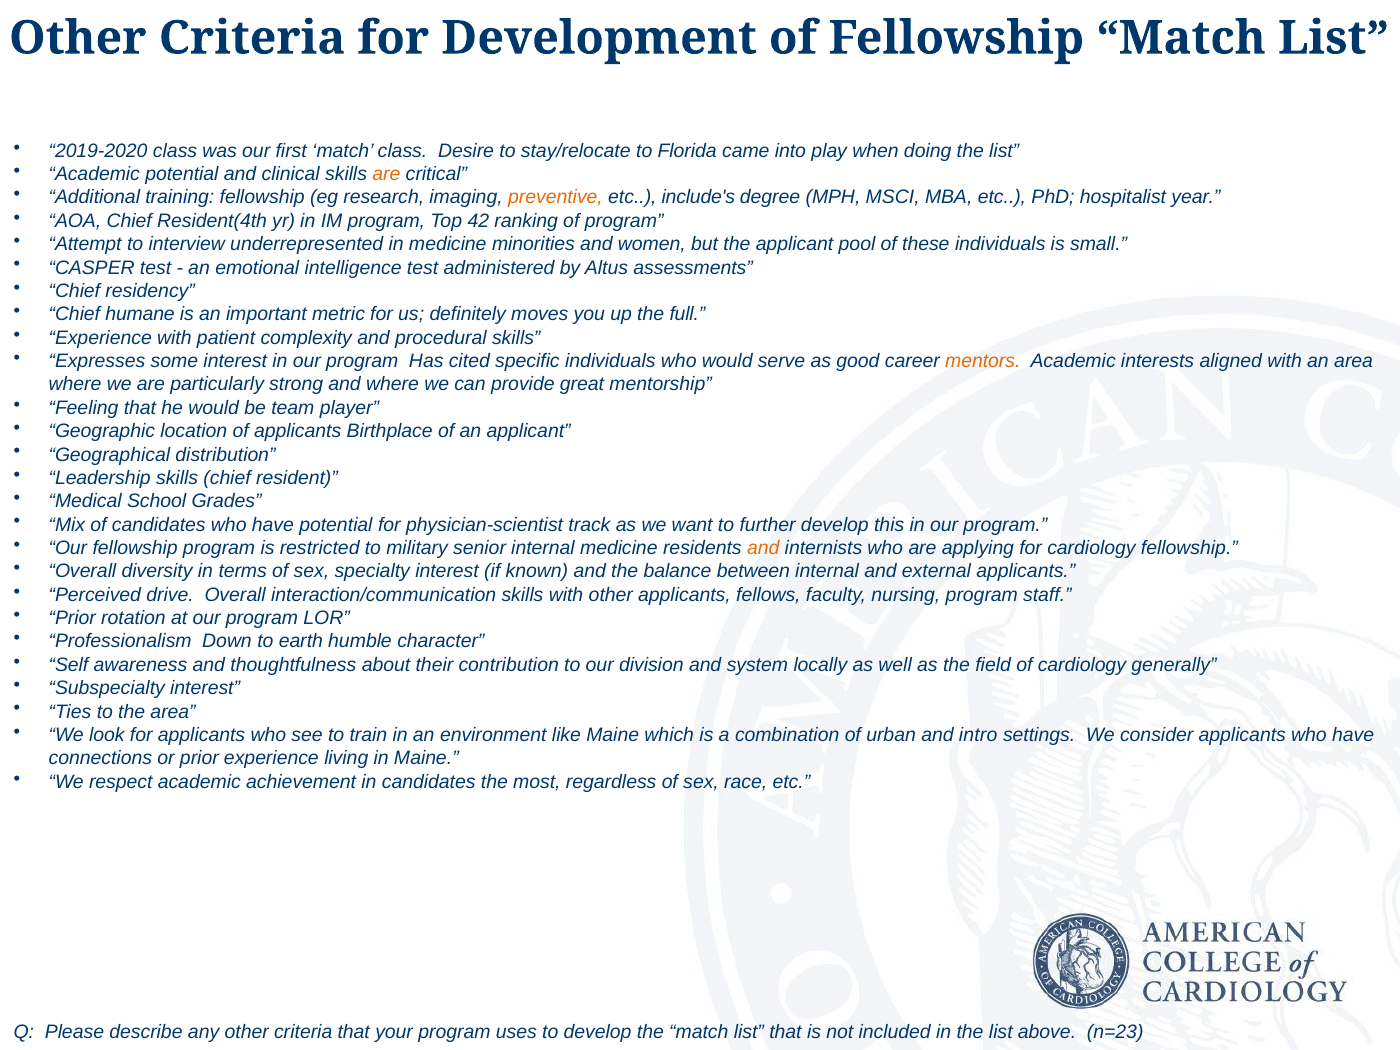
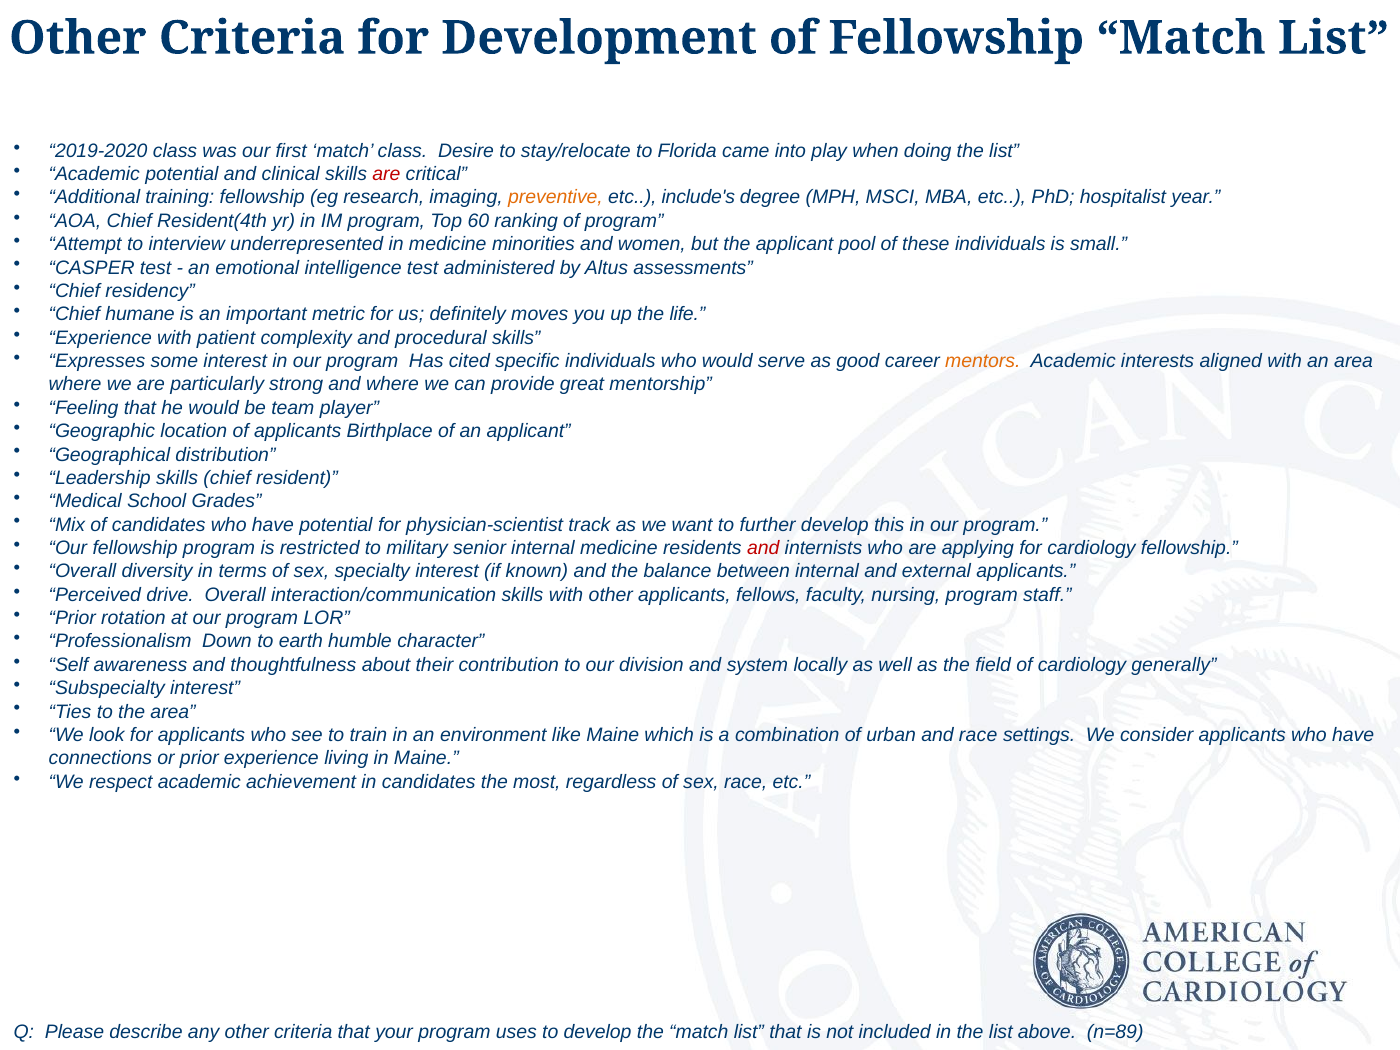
are at (386, 174) colour: orange -> red
42: 42 -> 60
full: full -> life
and at (763, 548) colour: orange -> red
and intro: intro -> race
n=23: n=23 -> n=89
